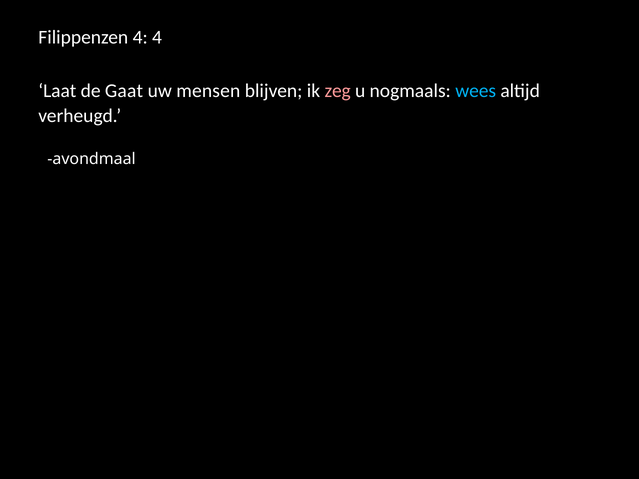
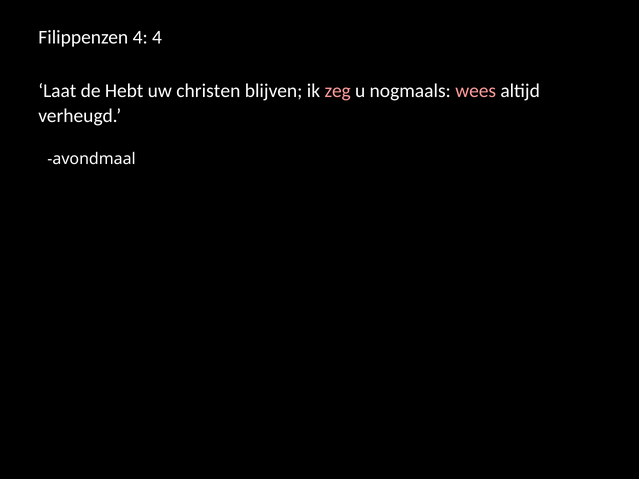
Gaat: Gaat -> Hebt
mensen: mensen -> christen
wees colour: light blue -> pink
